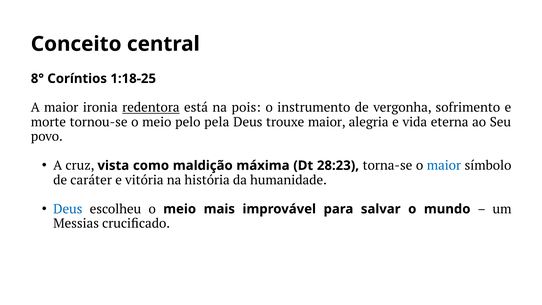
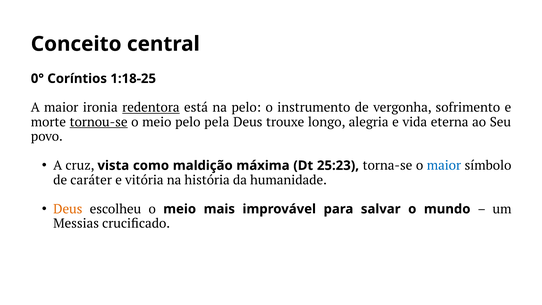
8°: 8° -> 0°
na pois: pois -> pelo
tornou-se underline: none -> present
trouxe maior: maior -> longo
28:23: 28:23 -> 25:23
Deus at (68, 209) colour: blue -> orange
